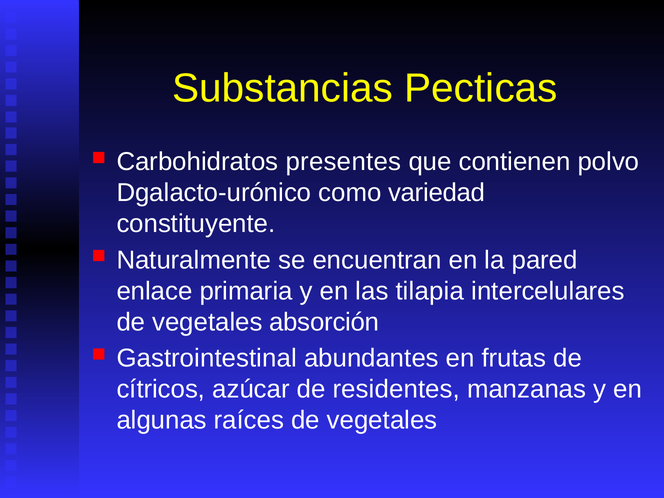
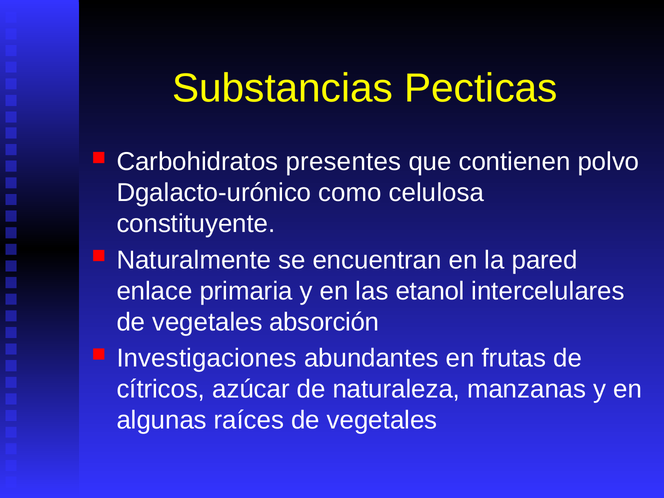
variedad: variedad -> celulosa
tilapia: tilapia -> etanol
Gastrointestinal: Gastrointestinal -> Investigaciones
residentes: residentes -> naturaleza
